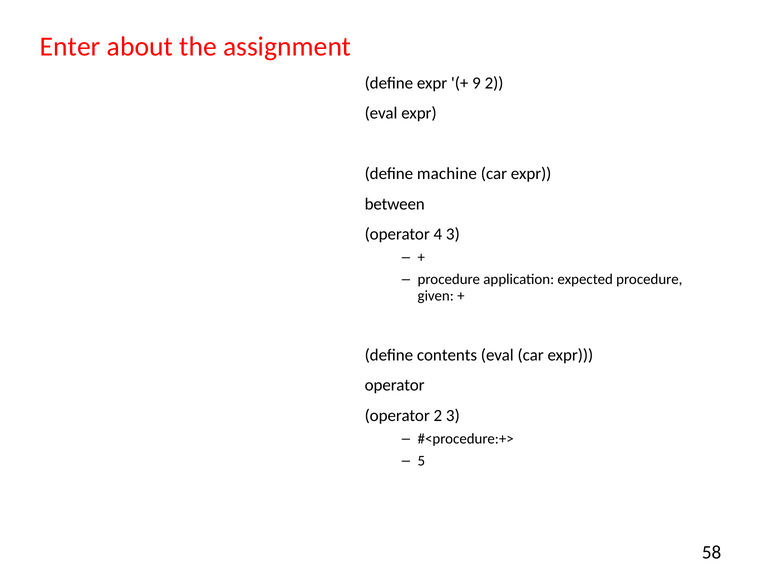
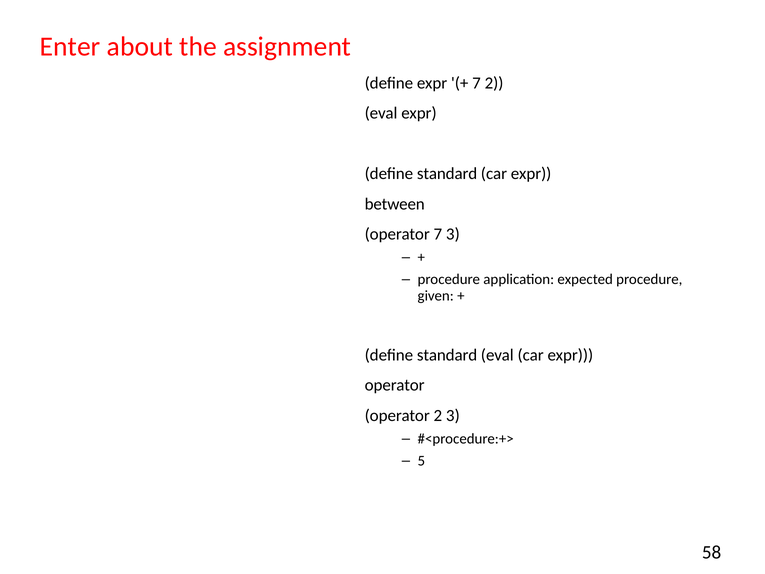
9 at (476, 83): 9 -> 7
machine at (447, 174): machine -> standard
operator 4: 4 -> 7
contents at (447, 355): contents -> standard
